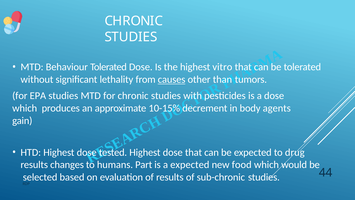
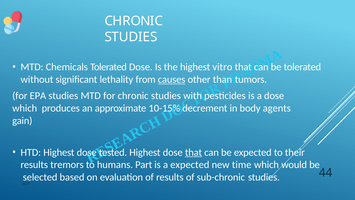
Behaviour: Behaviour -> Chemicals
that at (194, 152) underline: none -> present
drug: drug -> their
changes: changes -> tremors
food: food -> time
